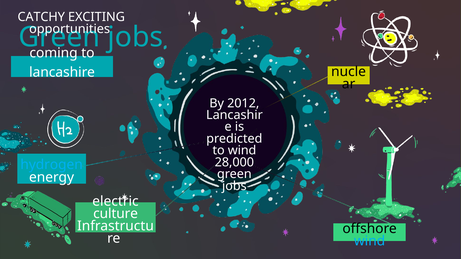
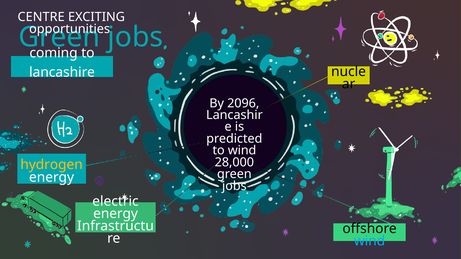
CATCHY: CATCHY -> CENTRE
2012: 2012 -> 2096
hydrogen colour: light blue -> yellow
culture at (116, 214): culture -> energy
